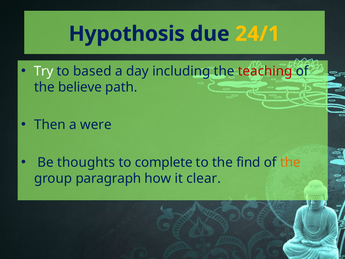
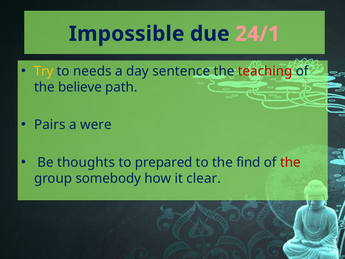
Hypothosis: Hypothosis -> Impossible
24/1 colour: yellow -> pink
Try colour: white -> yellow
based: based -> needs
including: including -> sentence
Then: Then -> Pairs
complete: complete -> prepared
the at (290, 162) colour: orange -> red
paragraph: paragraph -> somebody
